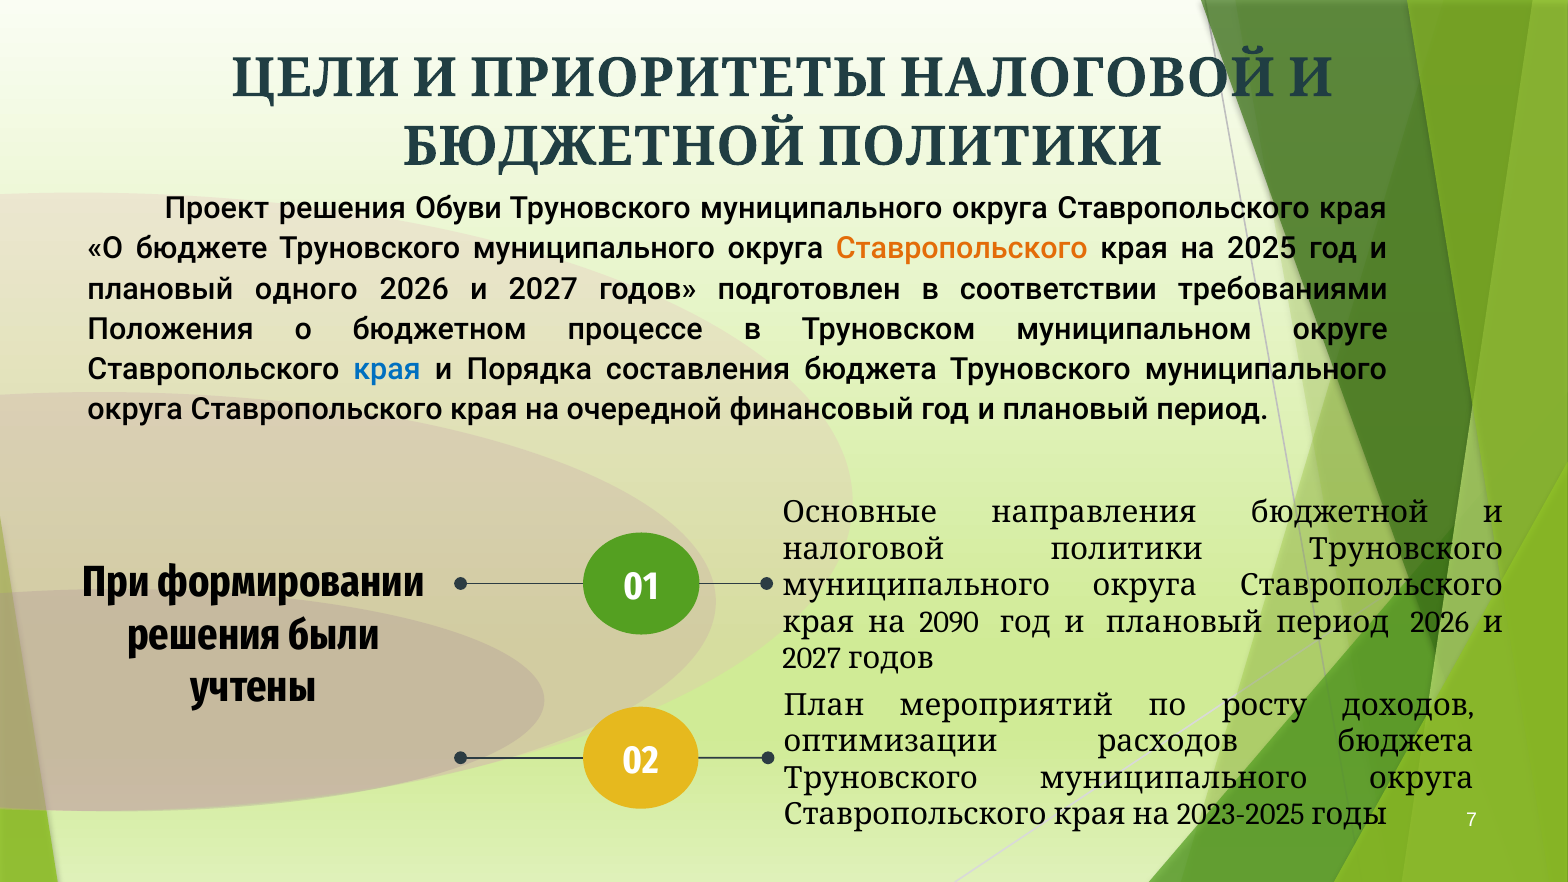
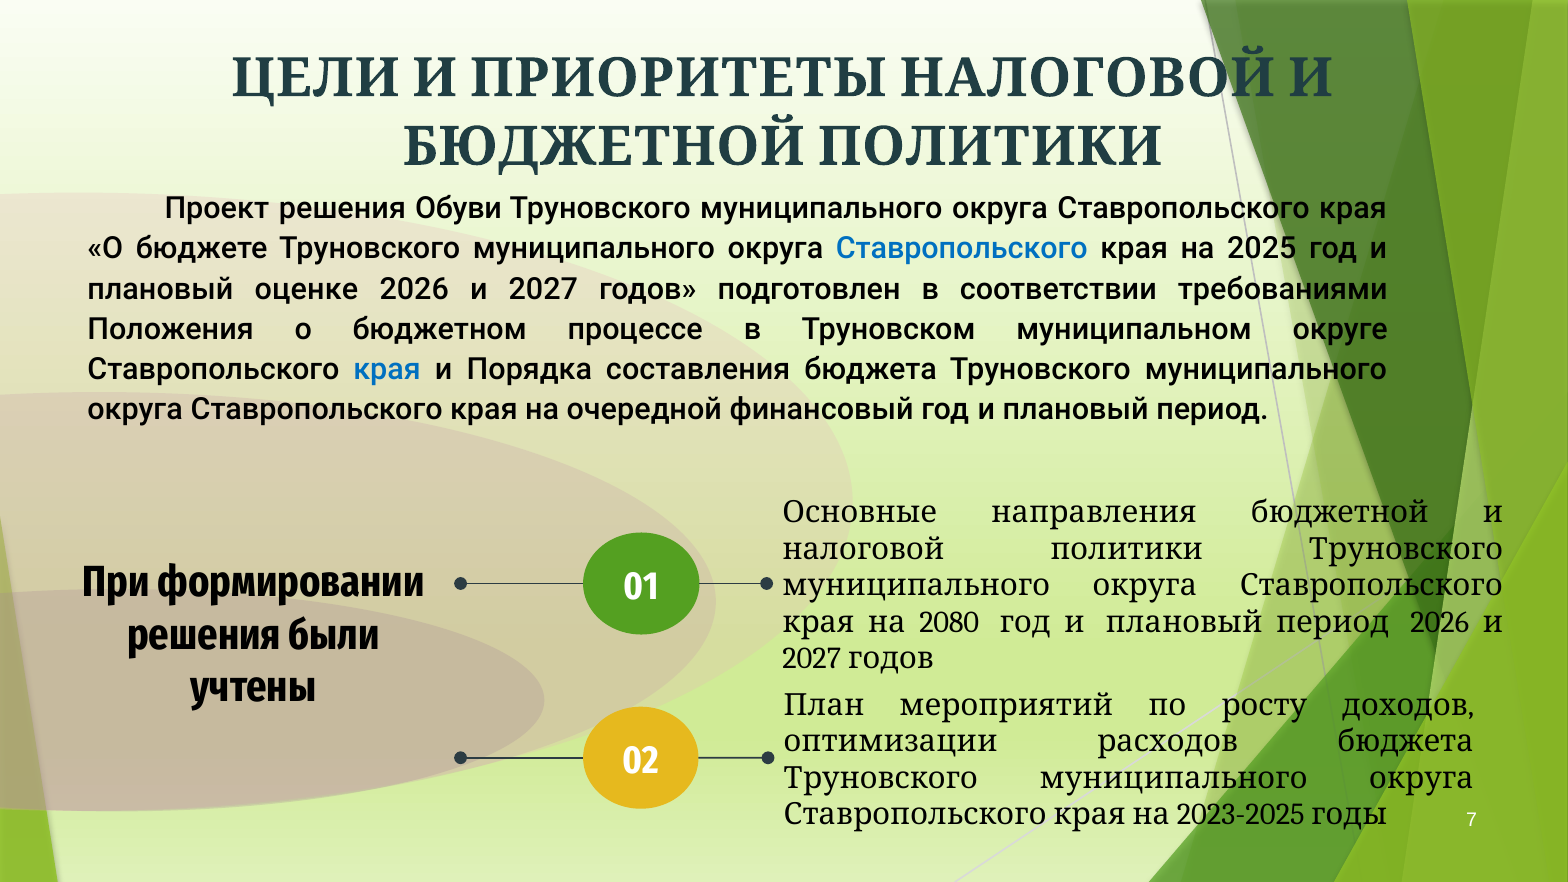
Ставропольского at (962, 249) colour: orange -> blue
одного: одного -> оценке
2090: 2090 -> 2080
